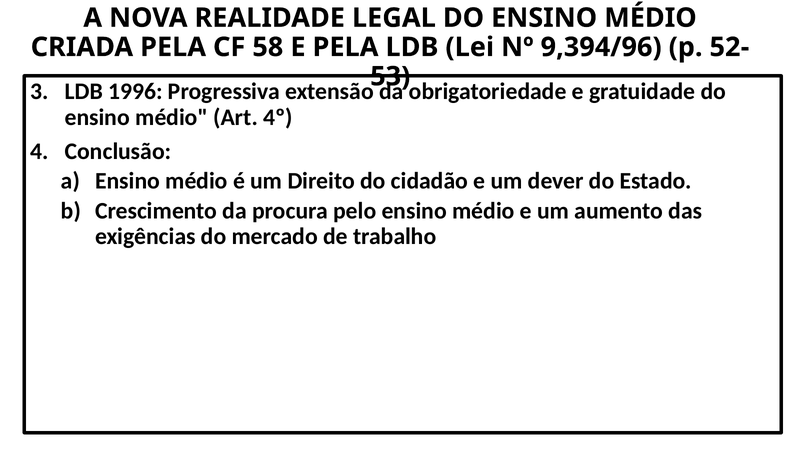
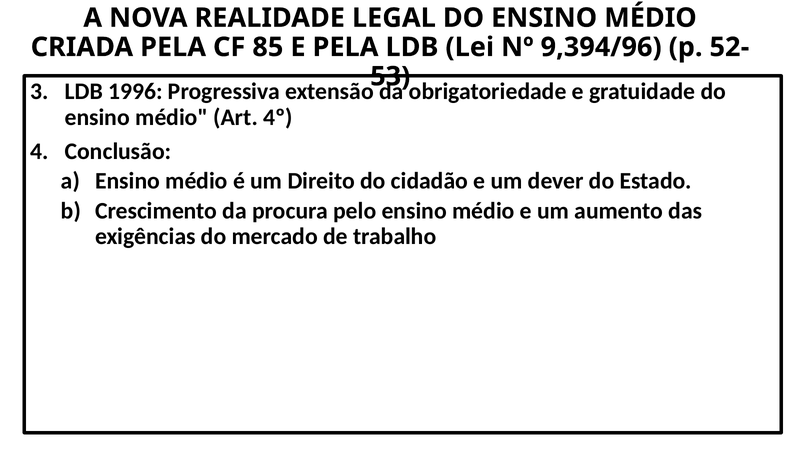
58: 58 -> 85
